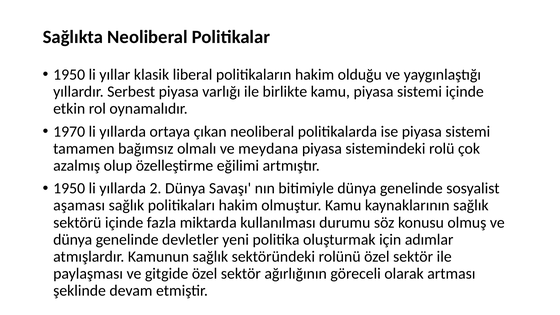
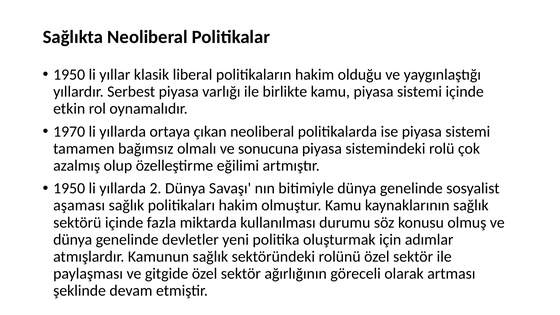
meydana: meydana -> sonucuna
